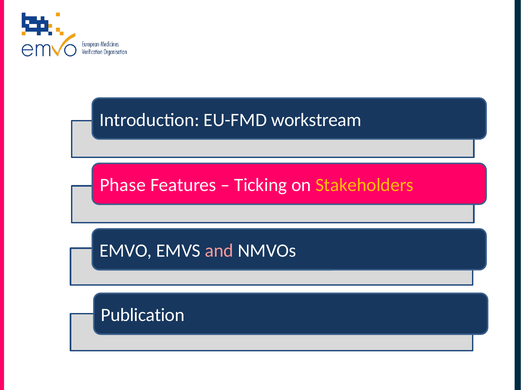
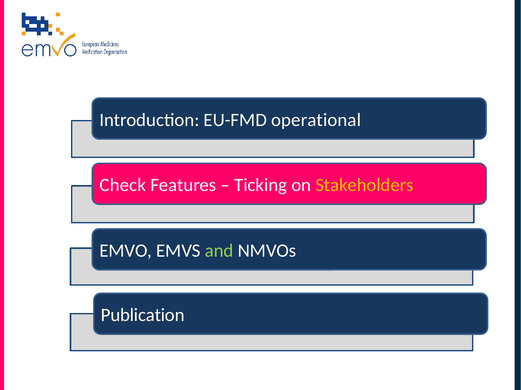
workstream: workstream -> operational
Phase: Phase -> Check
and colour: pink -> light green
